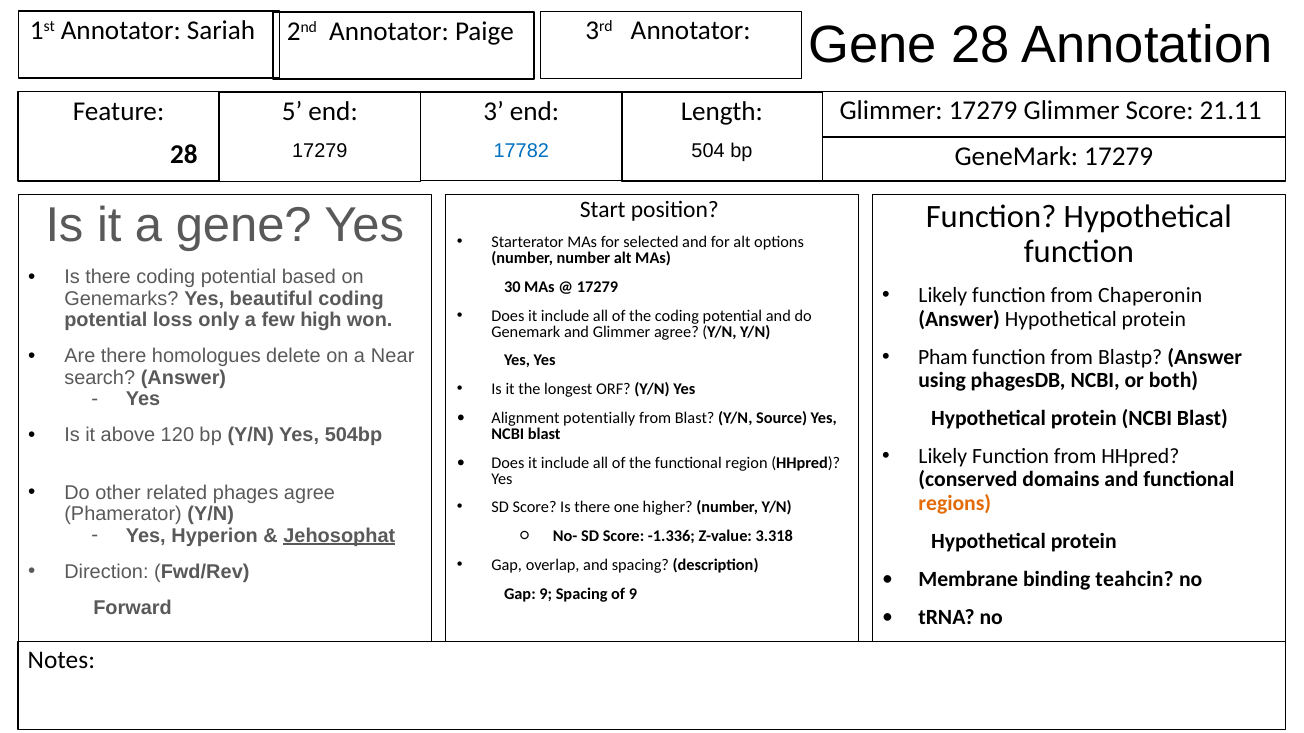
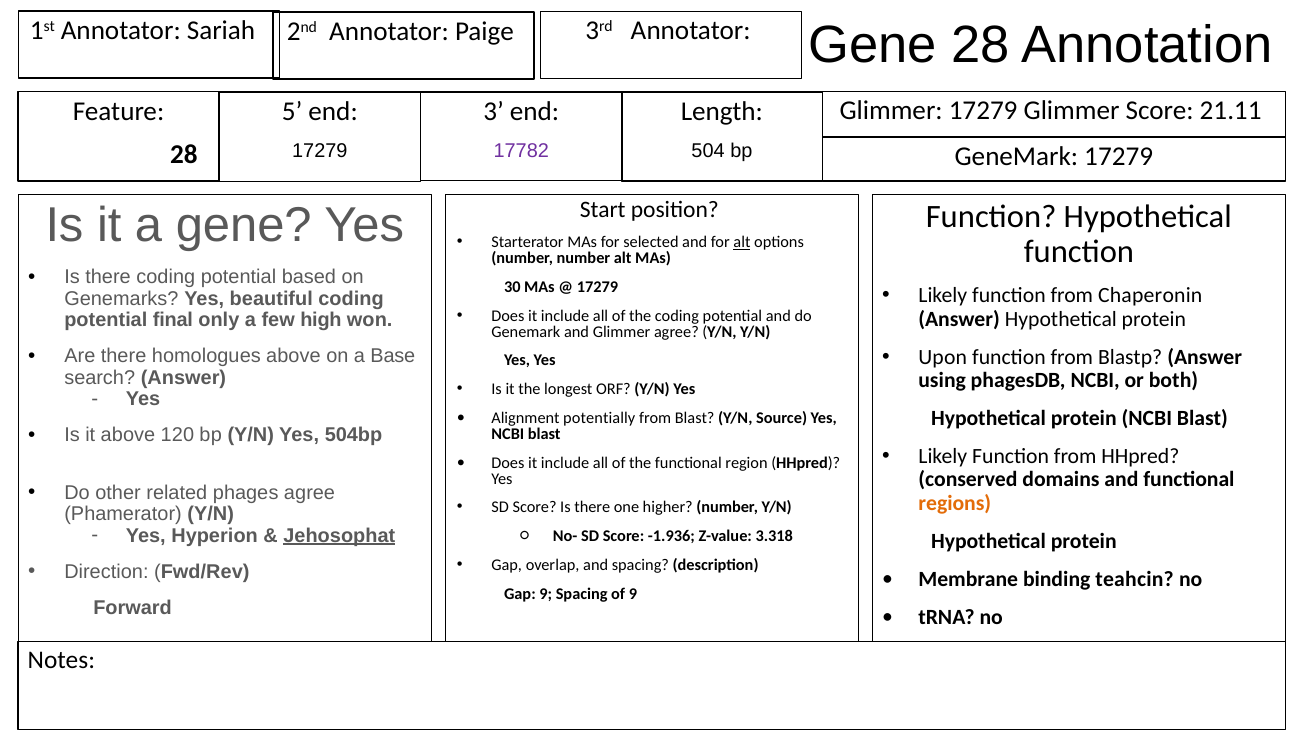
17782 colour: blue -> purple
alt at (742, 243) underline: none -> present
loss: loss -> final
homologues delete: delete -> above
Near: Near -> Base
Pham: Pham -> Upon
-1.336: -1.336 -> -1.936
